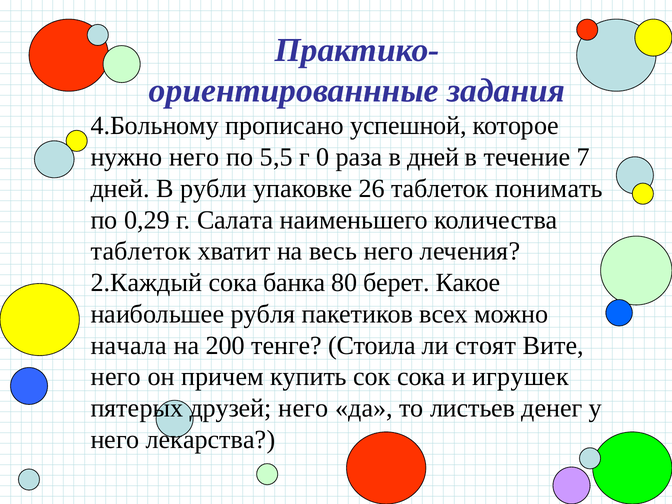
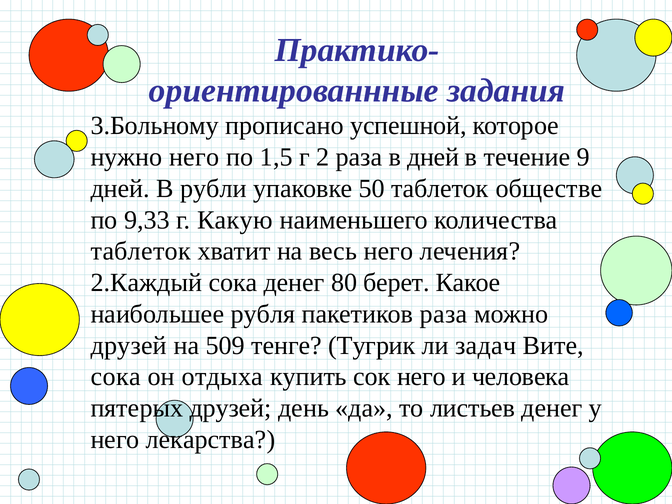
4.Больному: 4.Больному -> 3.Больному
5,5: 5,5 -> 1,5
0: 0 -> 2
7: 7 -> 9
26: 26 -> 50
понимать: понимать -> обществе
0,29: 0,29 -> 9,33
Салата: Салата -> Какую
сока банка: банка -> денег
пакетиков всех: всех -> раза
начала at (129, 345): начала -> друзей
200: 200 -> 509
Стоила: Стоила -> Тугрик
стоят: стоят -> задач
него at (116, 377): него -> сока
причем: причем -> отдыха
сок сока: сока -> него
игрушек: игрушек -> человека
друзей него: него -> день
